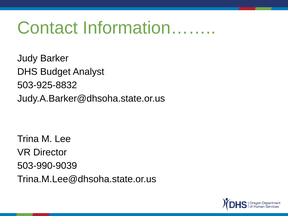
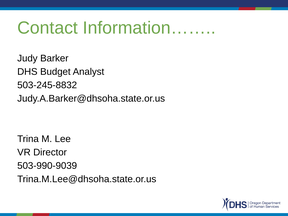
503-925-8832: 503-925-8832 -> 503-245-8832
